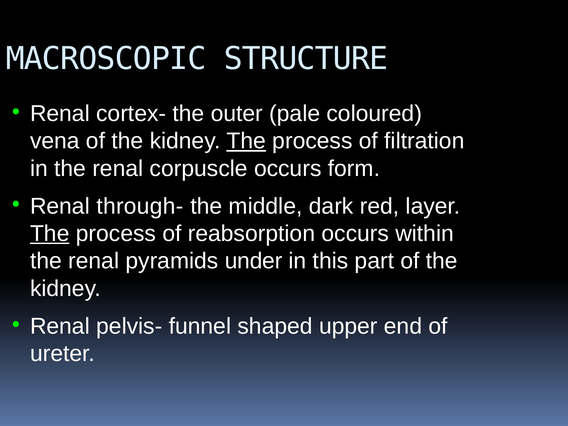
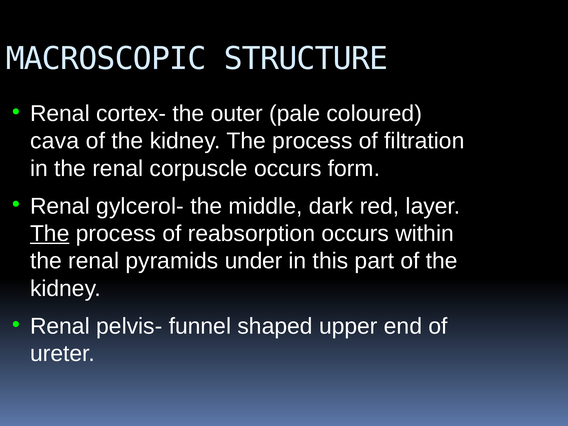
vena: vena -> cava
The at (246, 141) underline: present -> none
through-: through- -> gylcerol-
